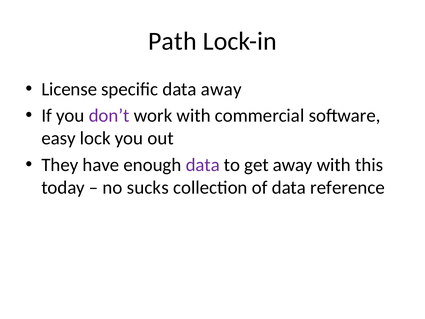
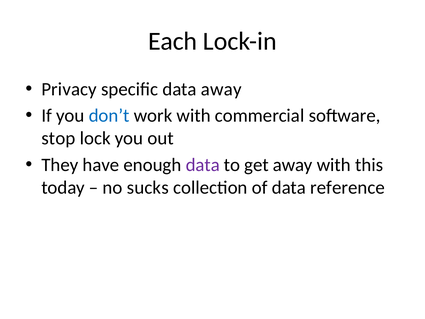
Path: Path -> Each
License: License -> Privacy
don’t colour: purple -> blue
easy: easy -> stop
